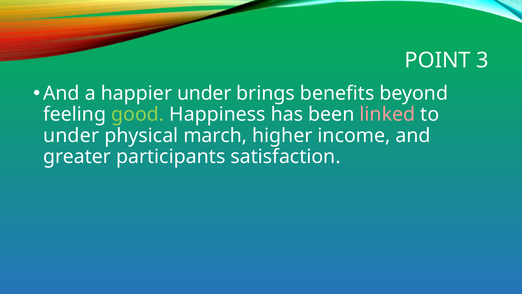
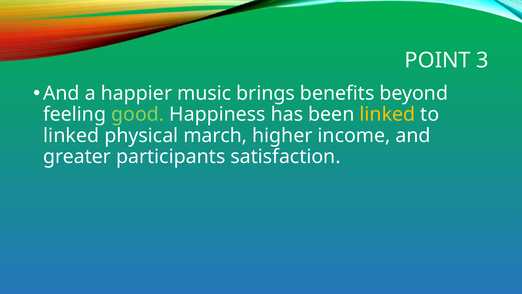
happier under: under -> music
linked at (387, 114) colour: pink -> yellow
under at (71, 135): under -> linked
